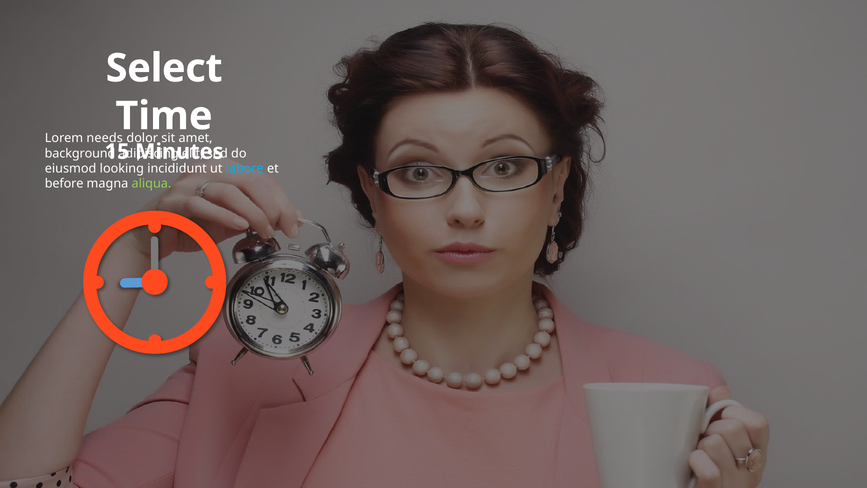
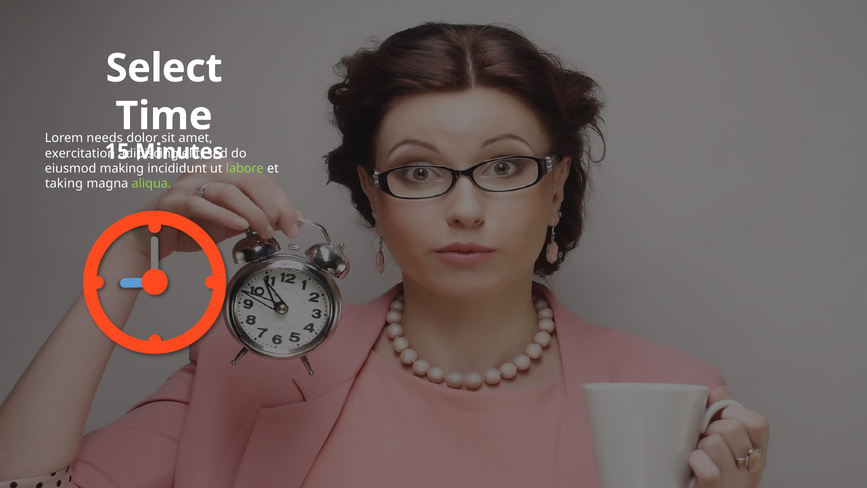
background: background -> exercitation
looking: looking -> making
labore colour: light blue -> light green
before: before -> taking
